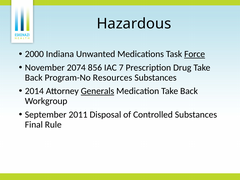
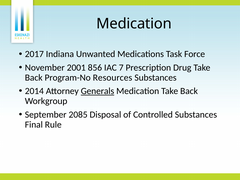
Hazardous at (134, 24): Hazardous -> Medication
2000: 2000 -> 2017
Force underline: present -> none
2074: 2074 -> 2001
2011: 2011 -> 2085
